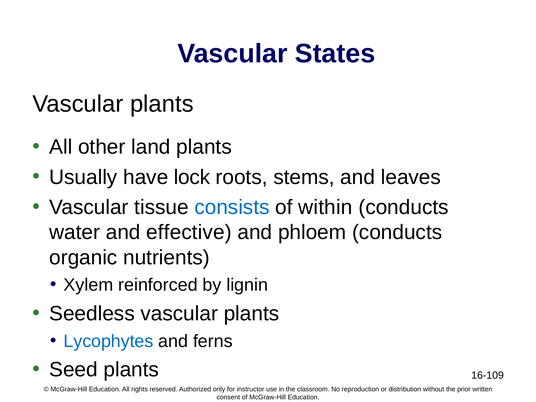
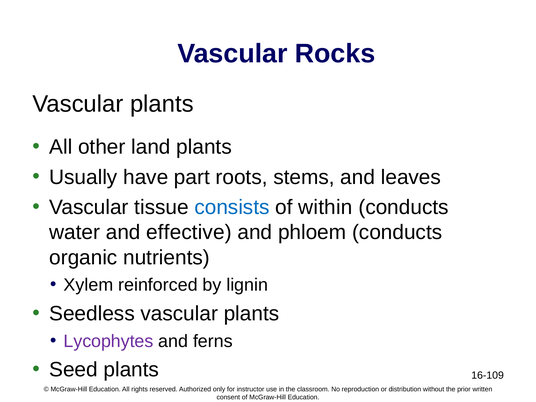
States: States -> Rocks
lock: lock -> part
Lycophytes colour: blue -> purple
